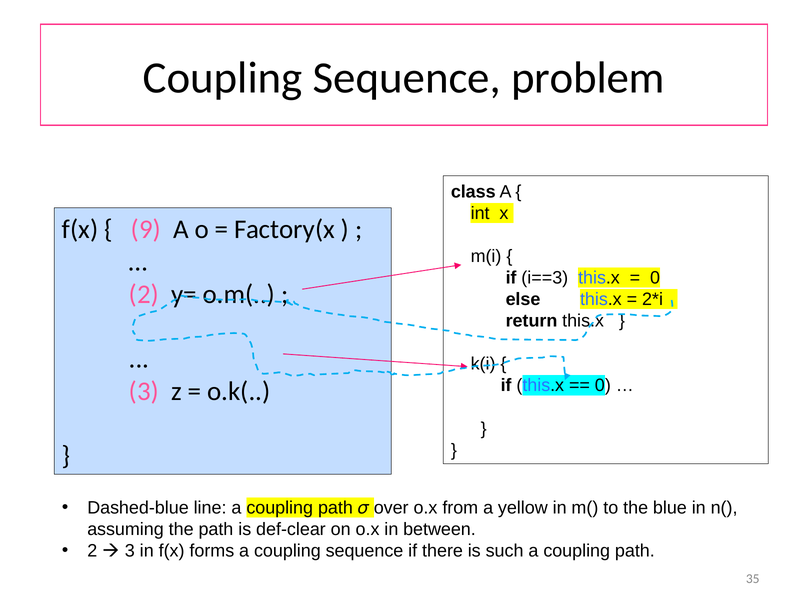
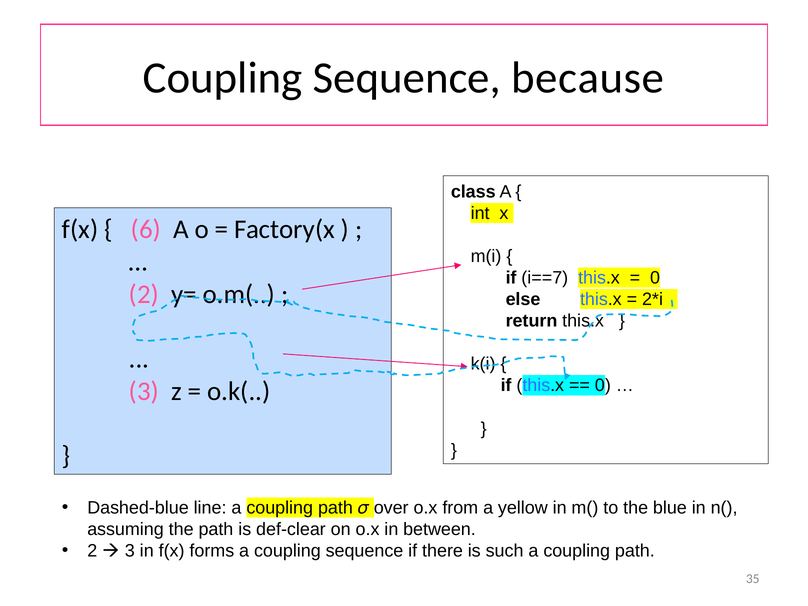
problem: problem -> because
9: 9 -> 6
i==3: i==3 -> i==7
